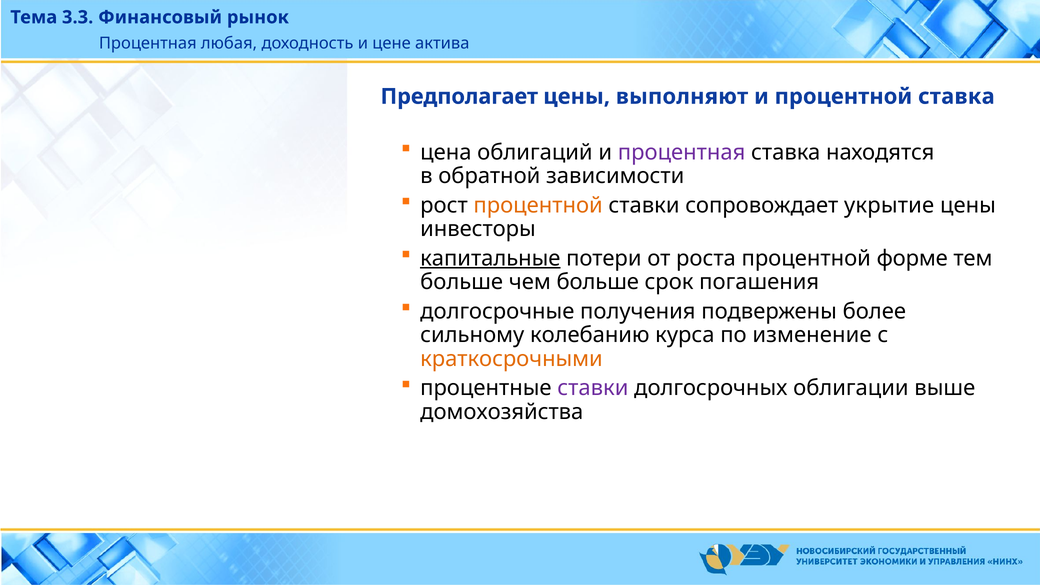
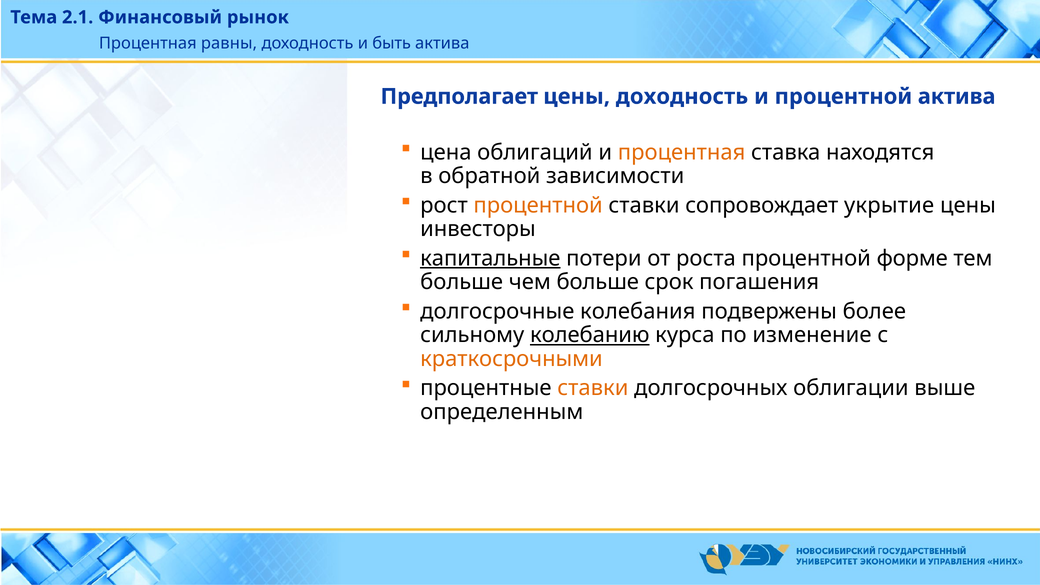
3.3: 3.3 -> 2.1
любая: любая -> равны
цене: цене -> быть
цены выполняют: выполняют -> доходность
процентной ставка: ставка -> актива
процентная at (682, 152) colour: purple -> orange
получения: получения -> колебания
колебанию underline: none -> present
ставки at (593, 388) colour: purple -> orange
домохозяйства: домохозяйства -> определенным
